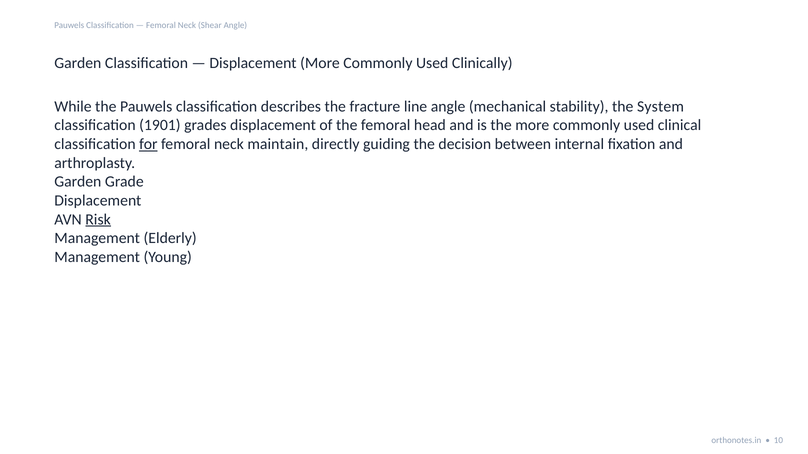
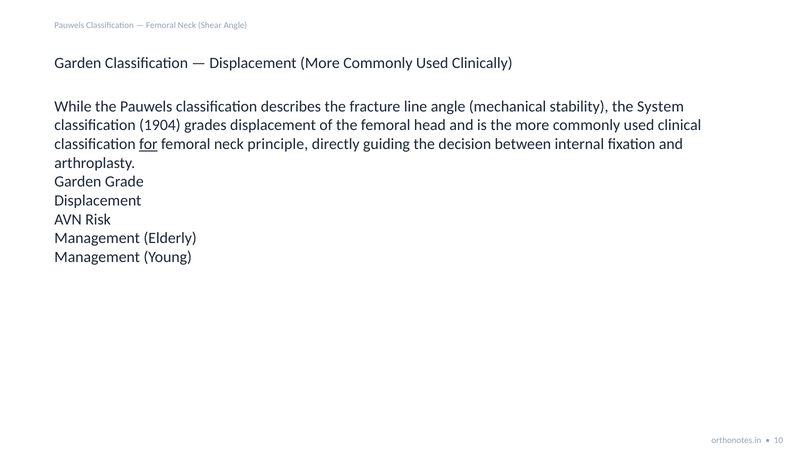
1901: 1901 -> 1904
maintain: maintain -> principle
Risk underline: present -> none
